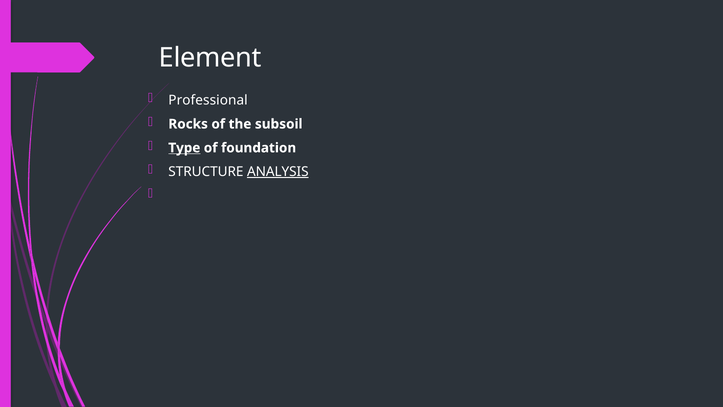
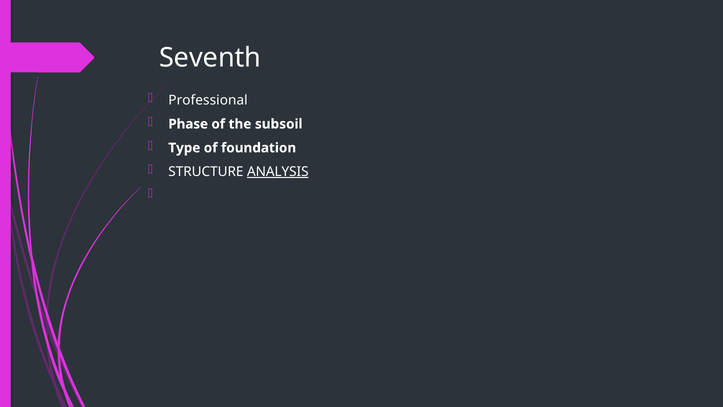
Element: Element -> Seventh
Rocks: Rocks -> Phase
Type underline: present -> none
